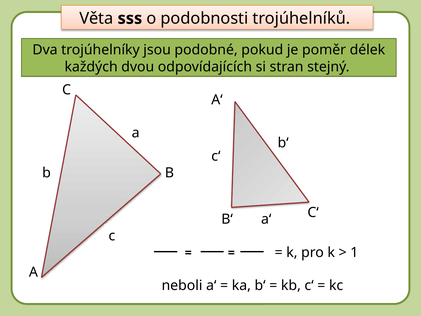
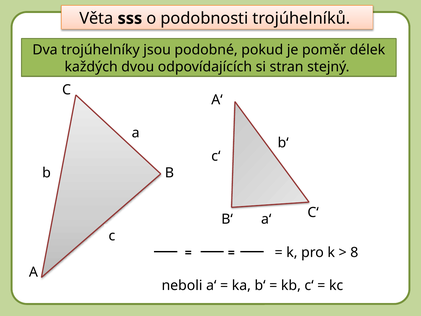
1: 1 -> 8
